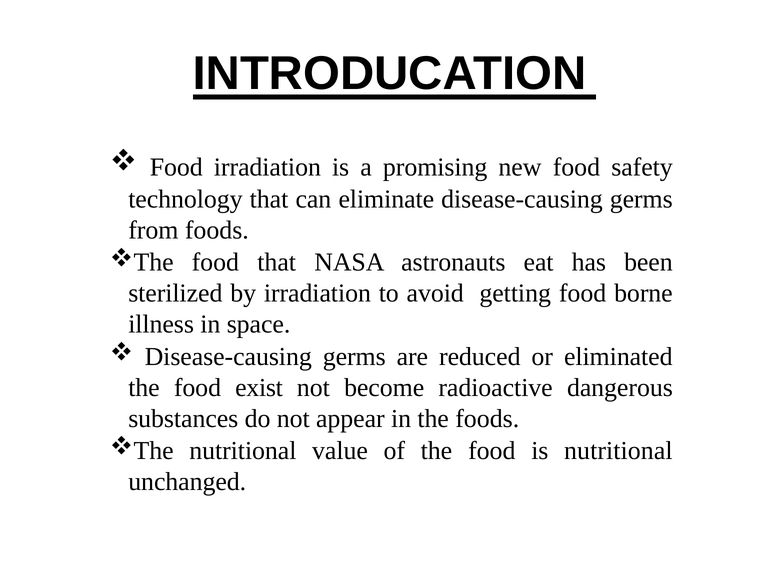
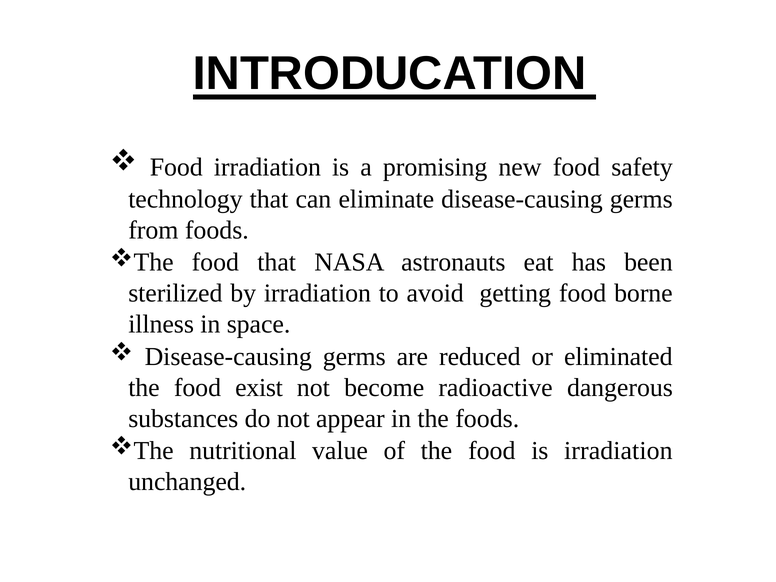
is nutritional: nutritional -> irradiation
